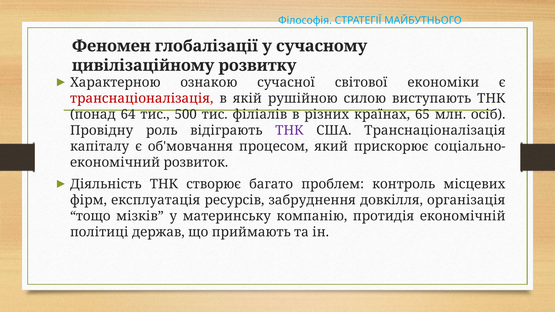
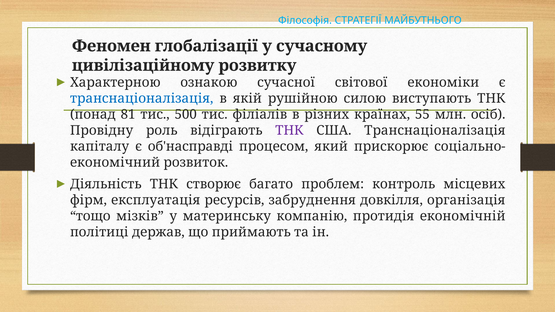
транснаціоналізація at (142, 99) colour: red -> blue
64: 64 -> 81
65: 65 -> 55
об'мовчання: об'мовчання -> об'насправді
